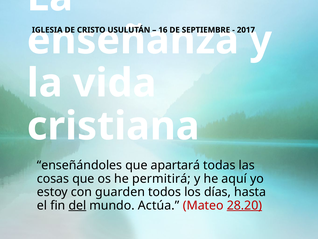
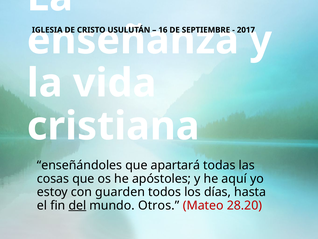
permitirá: permitirá -> apóstoles
Actúa: Actúa -> Otros
28.20 underline: present -> none
